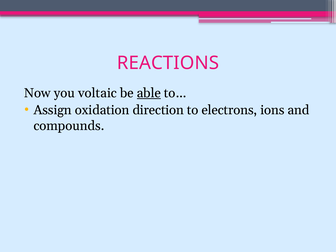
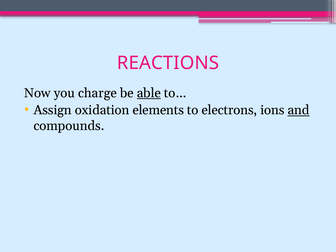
voltaic: voltaic -> charge
direction: direction -> elements
and underline: none -> present
